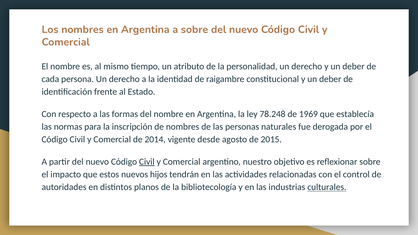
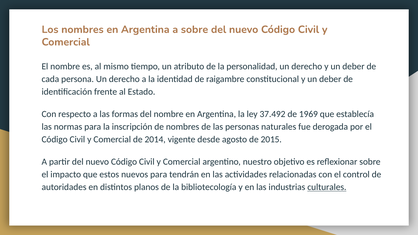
78.248: 78.248 -> 37.492
Civil at (147, 162) underline: present -> none
nuevos hijos: hijos -> para
